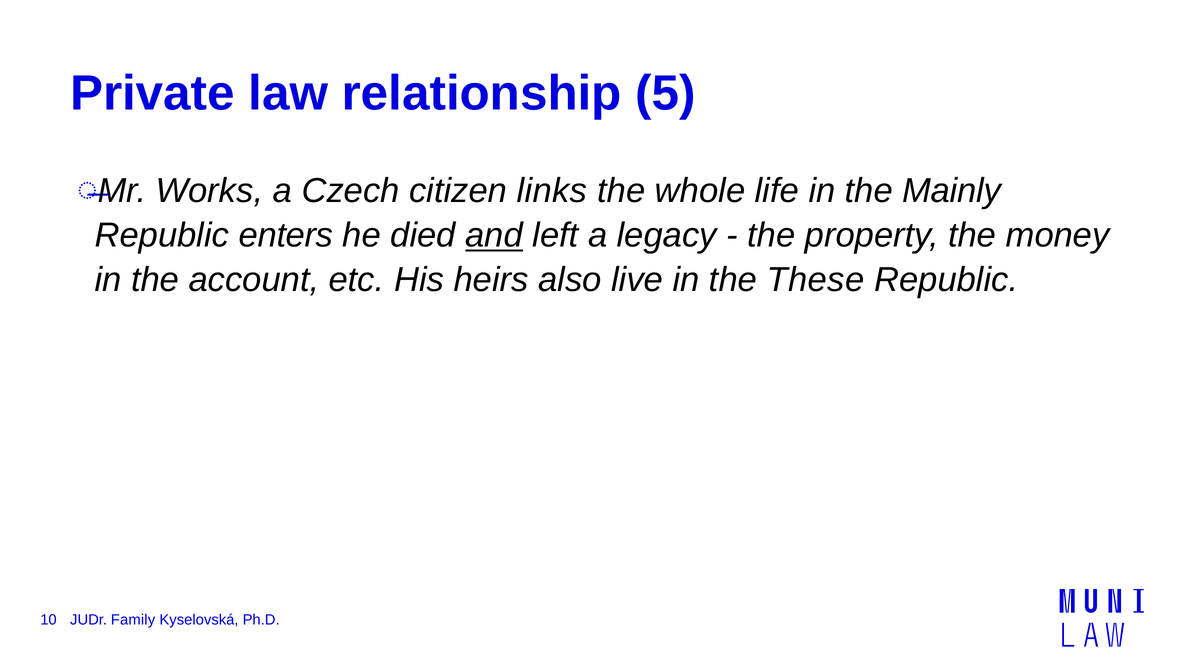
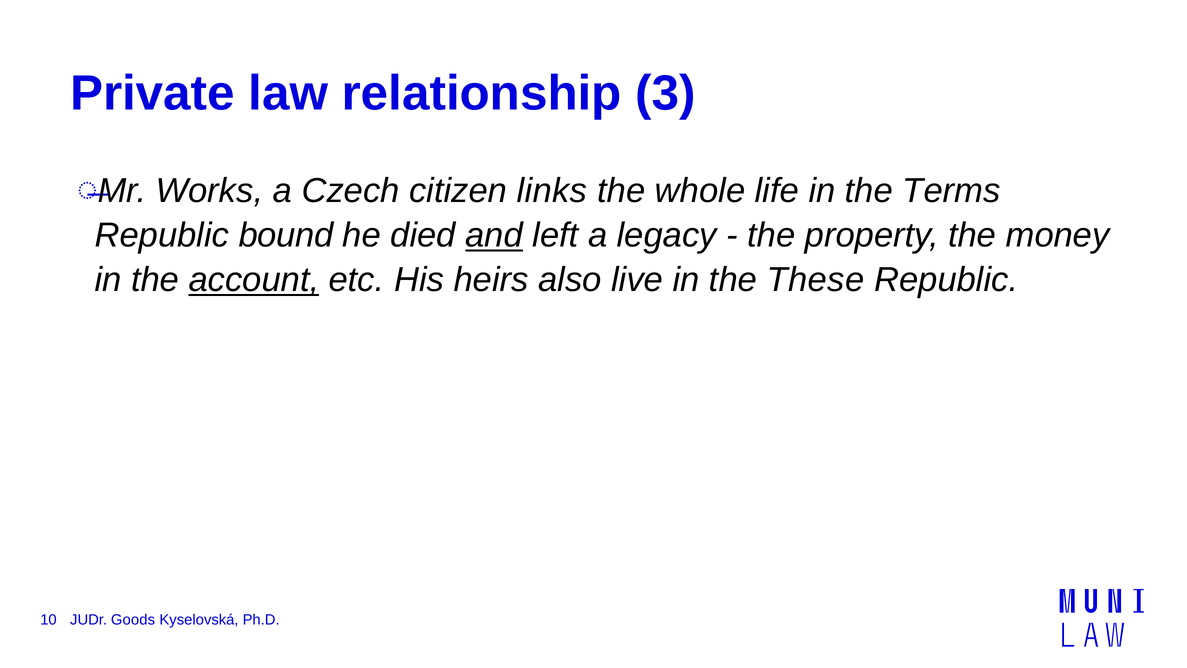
5: 5 -> 3
Mainly: Mainly -> Terms
enters: enters -> bound
account underline: none -> present
Family: Family -> Goods
